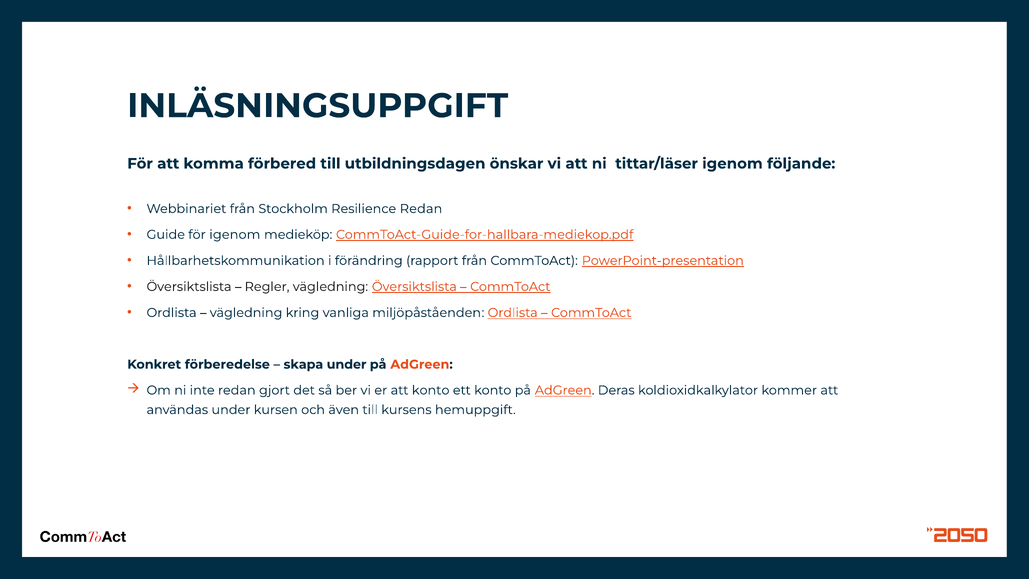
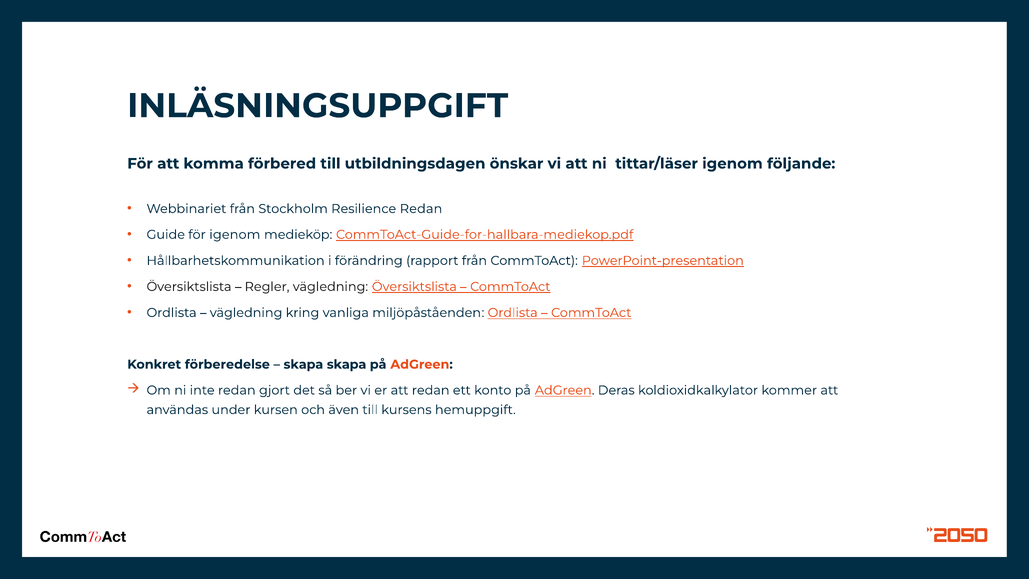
skapa under: under -> skapa
att konto: konto -> redan
